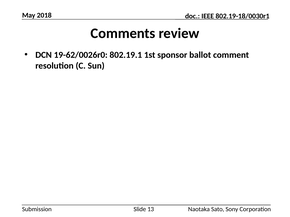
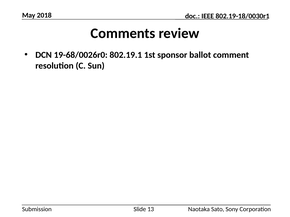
19-62/0026r0: 19-62/0026r0 -> 19-68/0026r0
